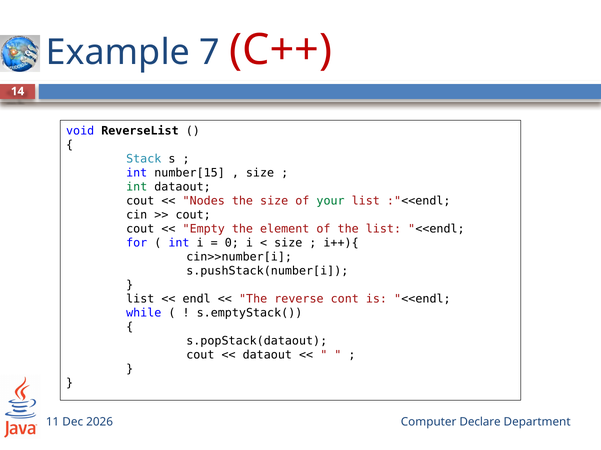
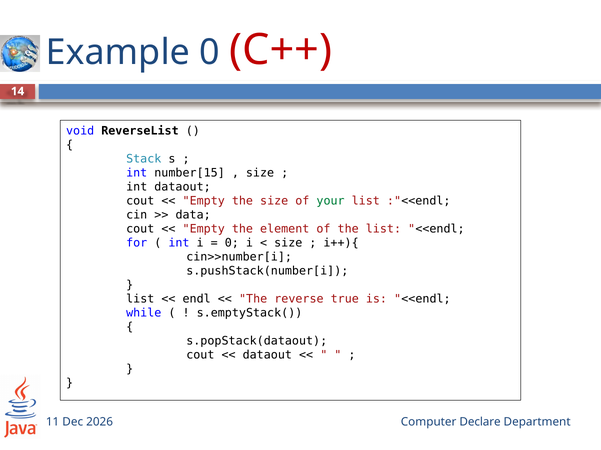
Example 7: 7 -> 0
int at (137, 187) colour: green -> black
Nodes at (204, 201): Nodes -> Empty
cout at (193, 215): cout -> data
cont: cont -> true
